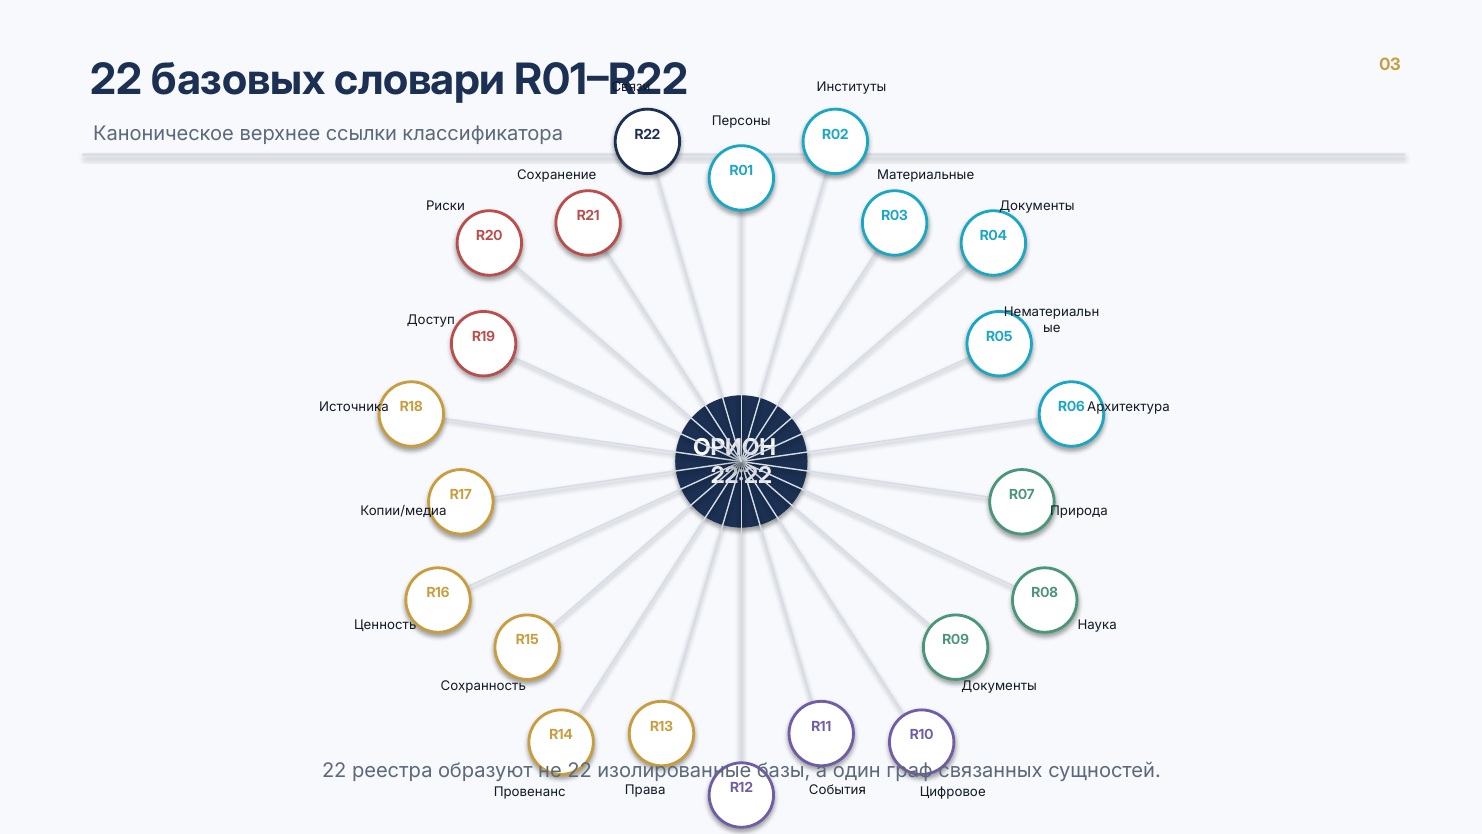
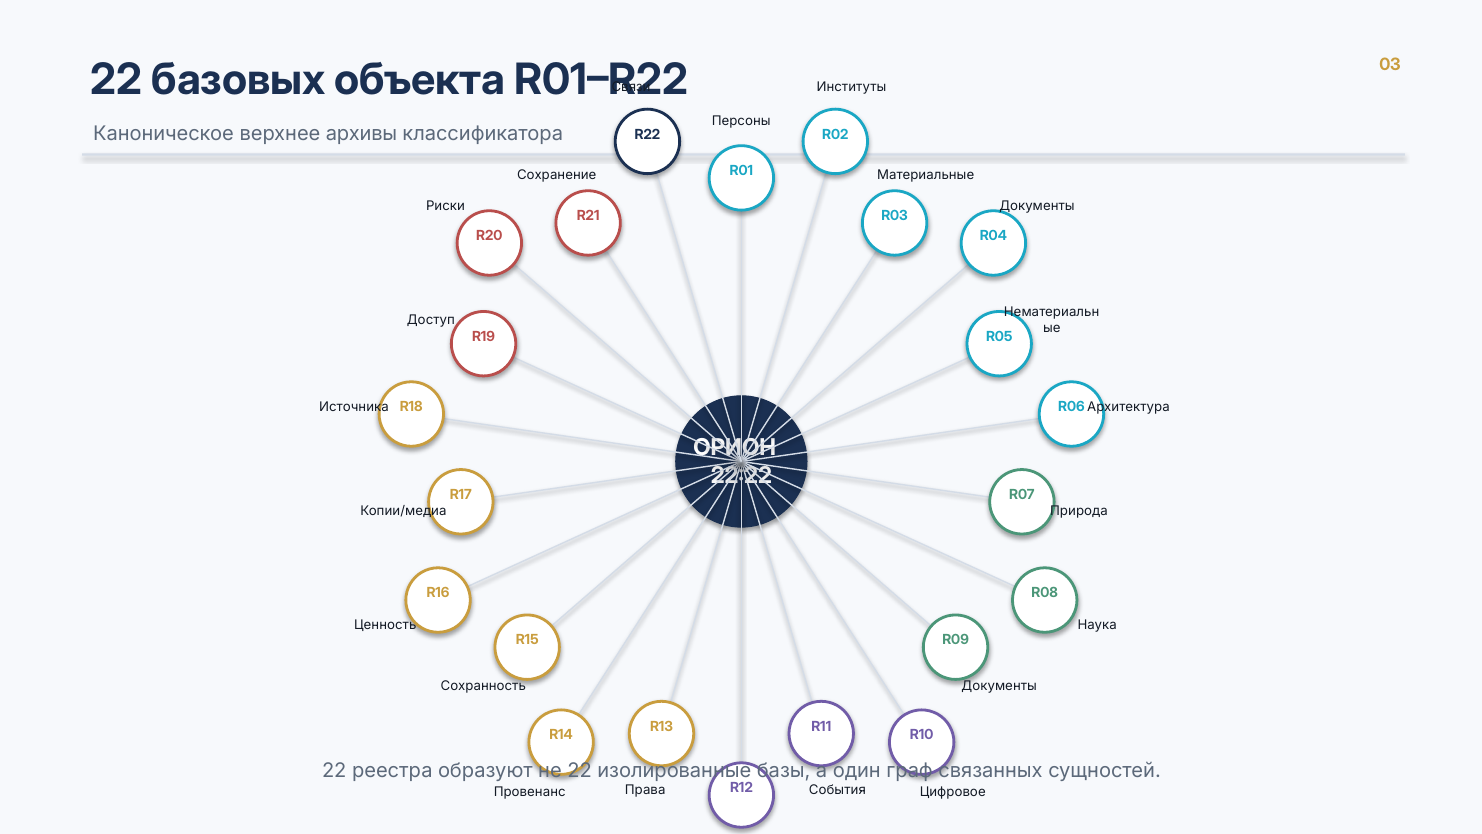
словари: словари -> объекта
ссылки: ссылки -> архивы
